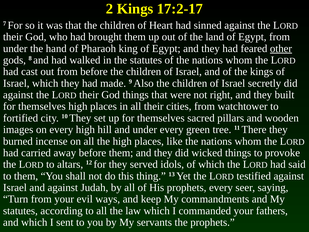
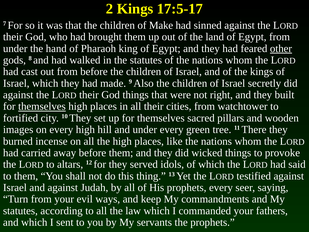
17:2-17: 17:2-17 -> 17:5-17
Heart: Heart -> Make
themselves at (42, 106) underline: none -> present
